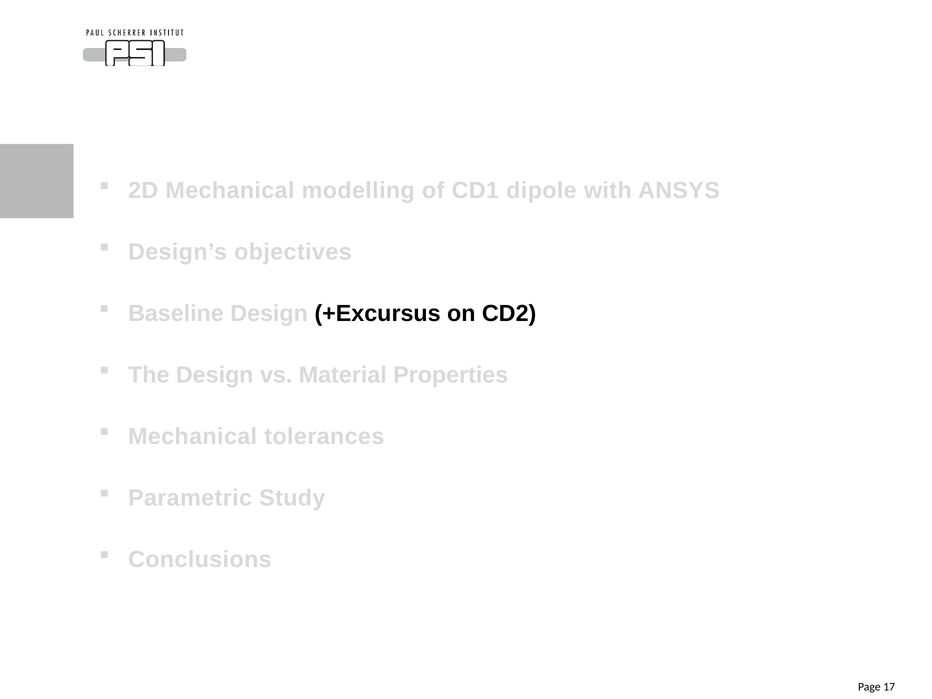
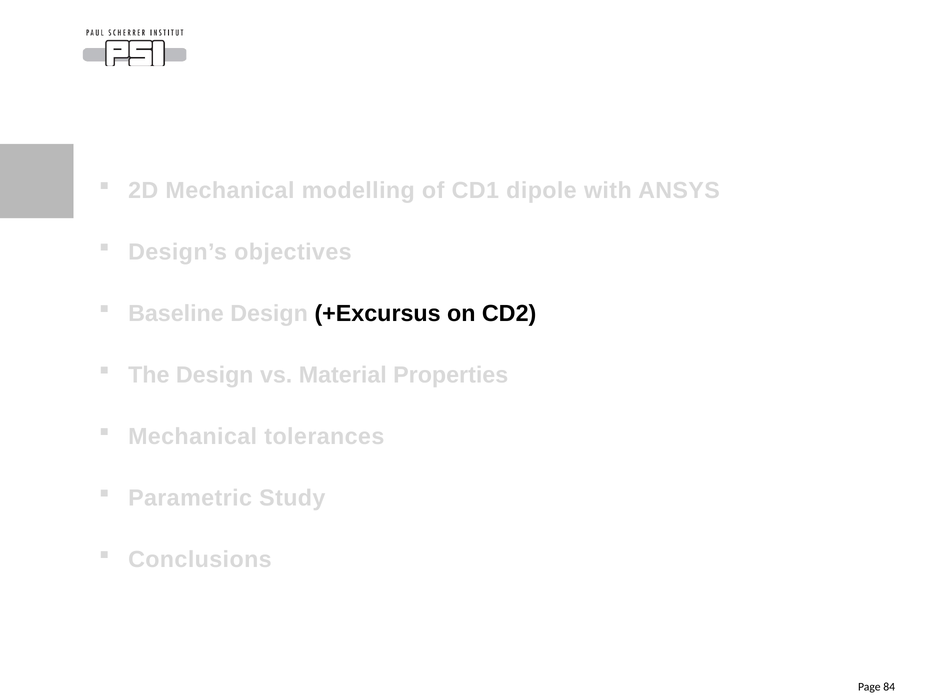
17: 17 -> 84
